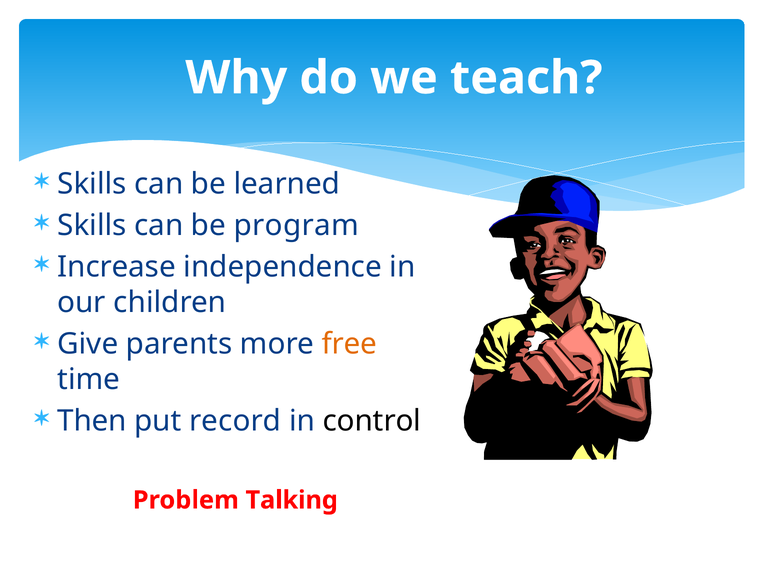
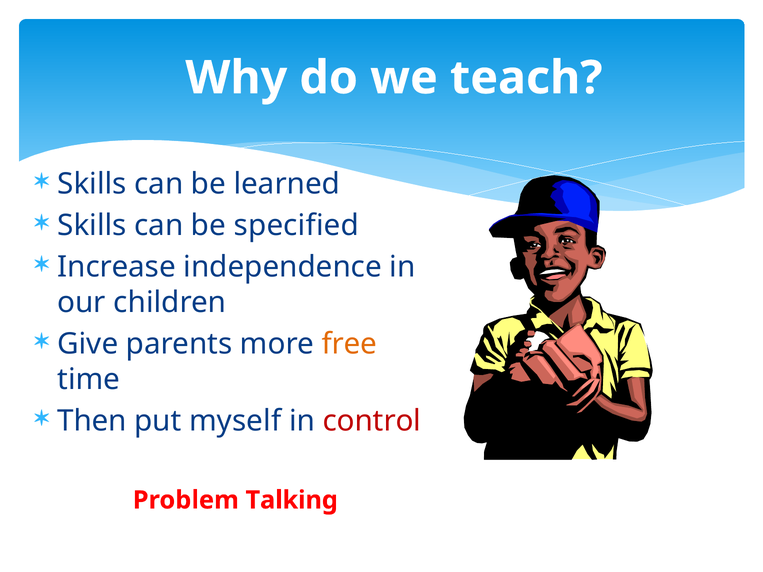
program: program -> specified
record: record -> myself
control colour: black -> red
